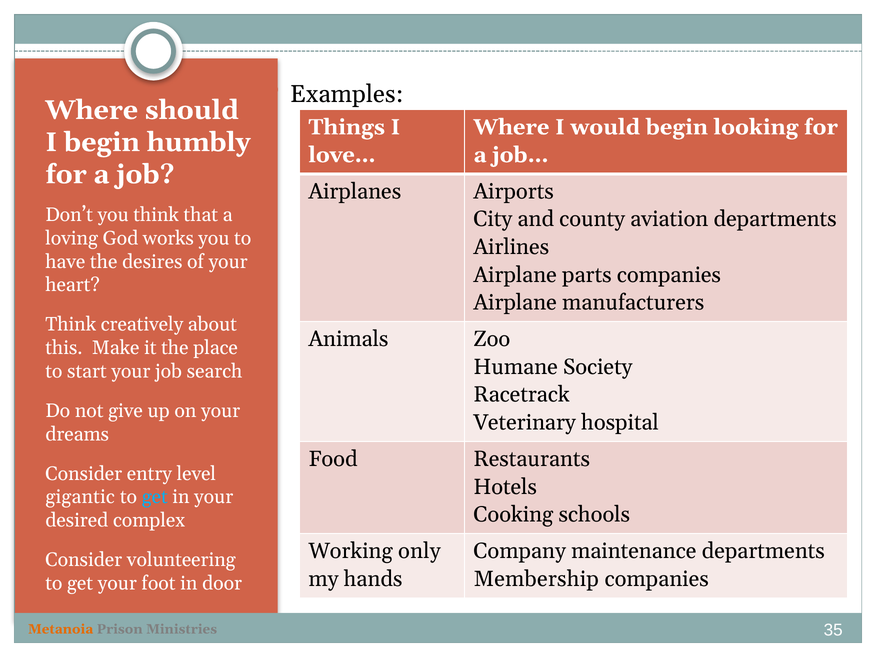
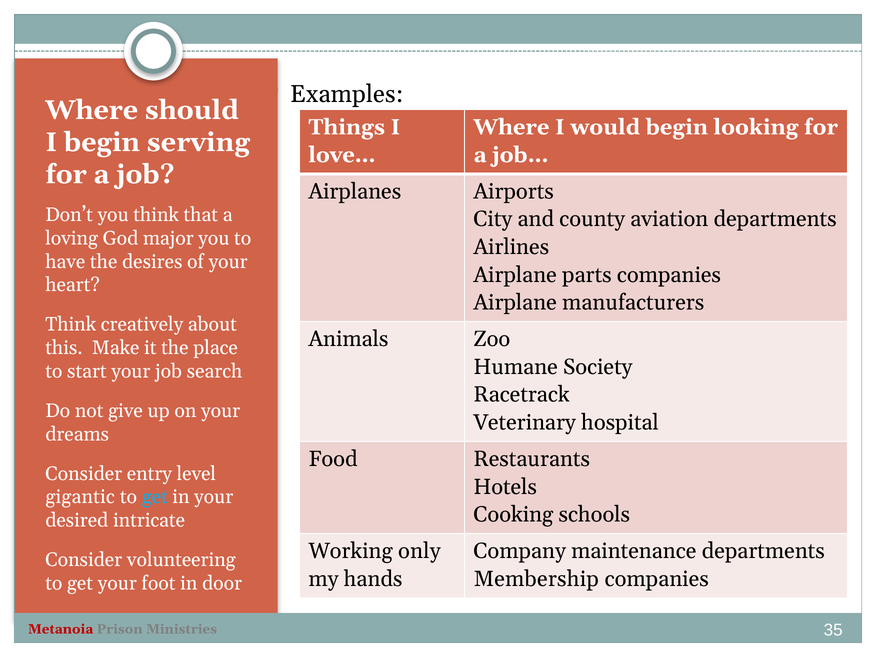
humbly: humbly -> serving
works: works -> major
complex: complex -> intricate
Metanoia colour: orange -> red
